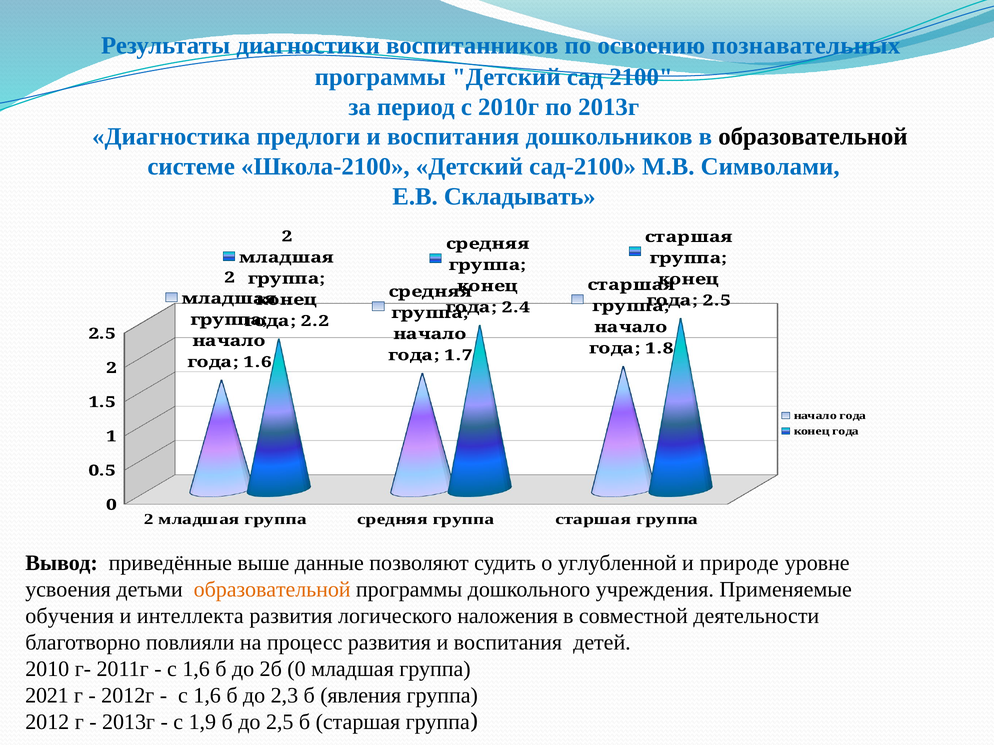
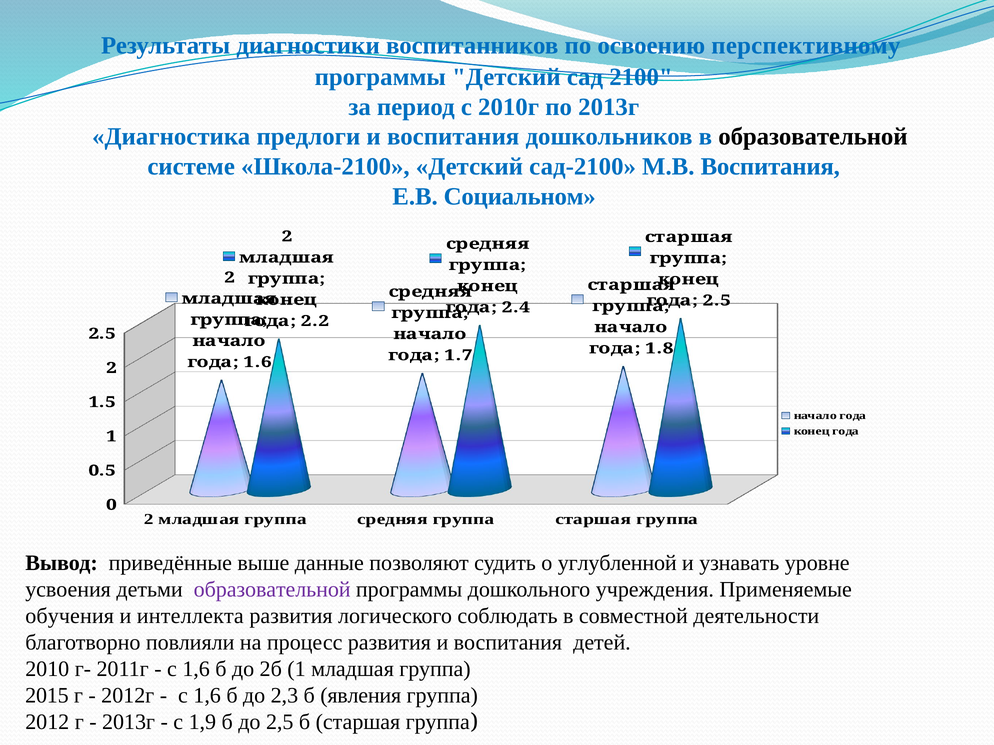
познавательных: познавательных -> перспективному
М.В Символами: Символами -> Воспитания
Складывать: Складывать -> Социальном
природе: природе -> узнавать
образовательной at (272, 590) colour: orange -> purple
наложения: наложения -> соблюдать
2б 0: 0 -> 1
2021: 2021 -> 2015
